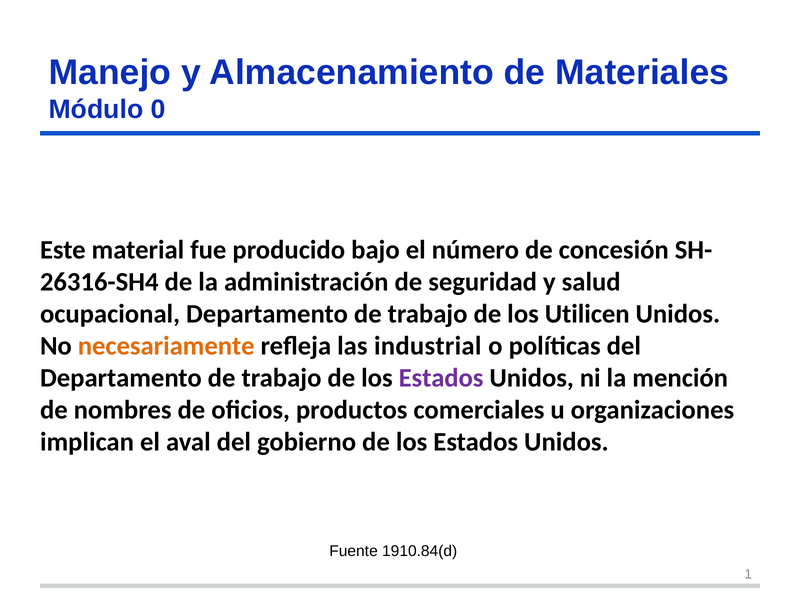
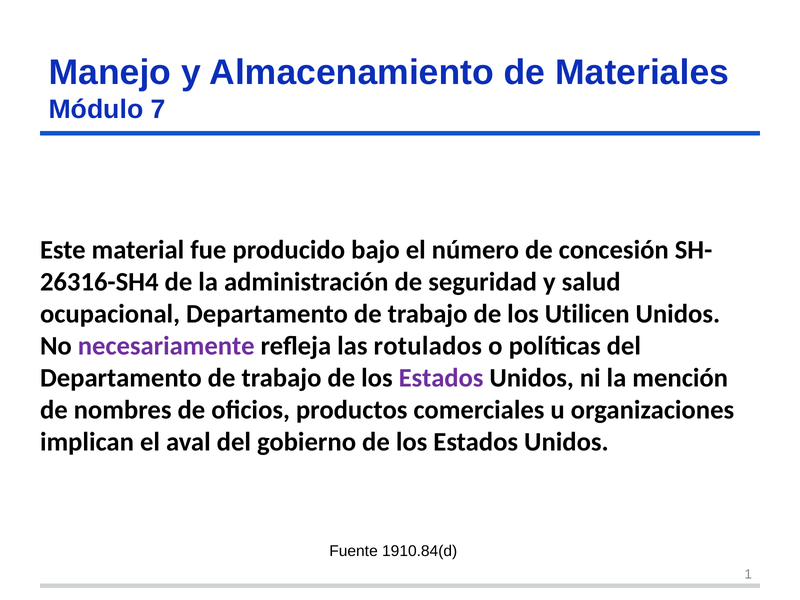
0: 0 -> 7
necesariamente colour: orange -> purple
industrial: industrial -> rotulados
